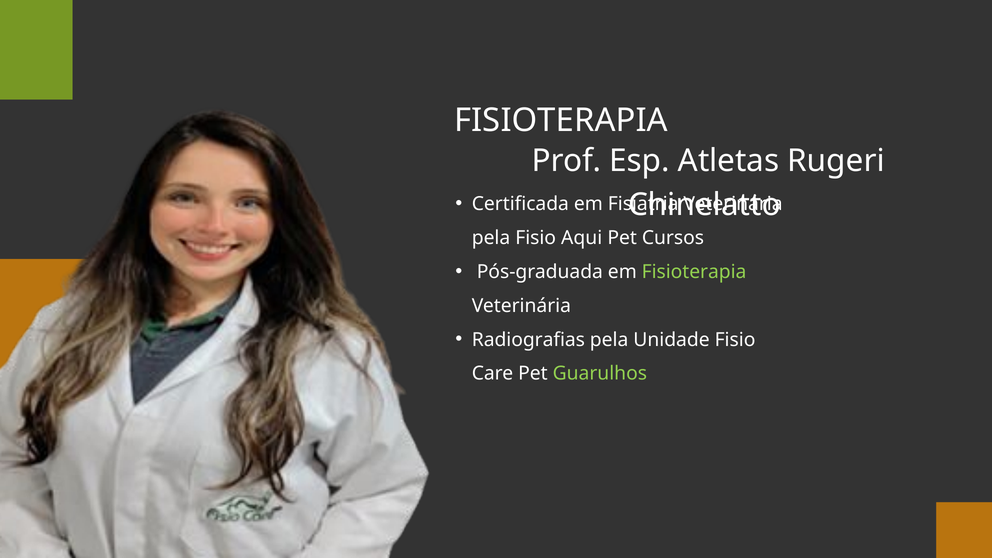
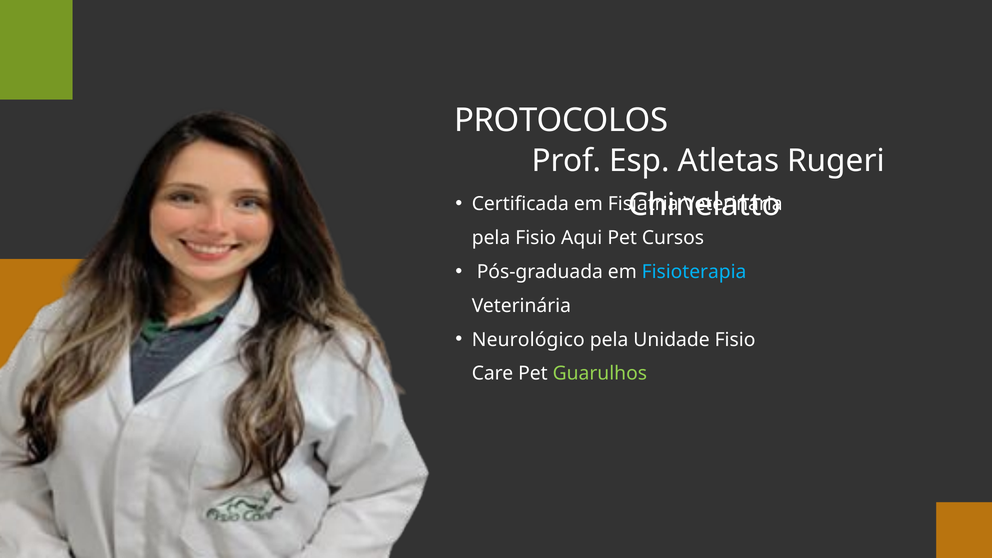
FISIOTERAPIA at (561, 120): FISIOTERAPIA -> PROTOCOLOS
Fisioterapia at (694, 272) colour: light green -> light blue
Radiografias: Radiografias -> Neurológico
